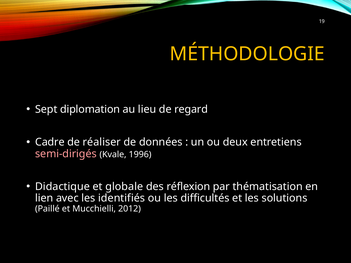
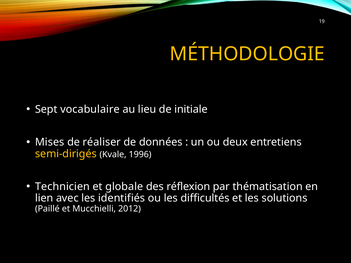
diplomation: diplomation -> vocabulaire
regard: regard -> initiale
Cadre: Cadre -> Mises
semi-dirigés colour: pink -> yellow
Didactique: Didactique -> Technicien
